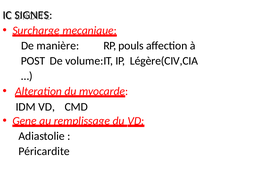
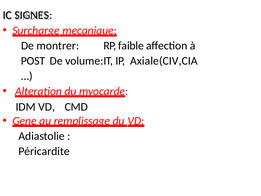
manière: manière -> montrer
pouls: pouls -> faible
Légère(CIV,CIA: Légère(CIV,CIA -> Axiale(CIV,CIA
